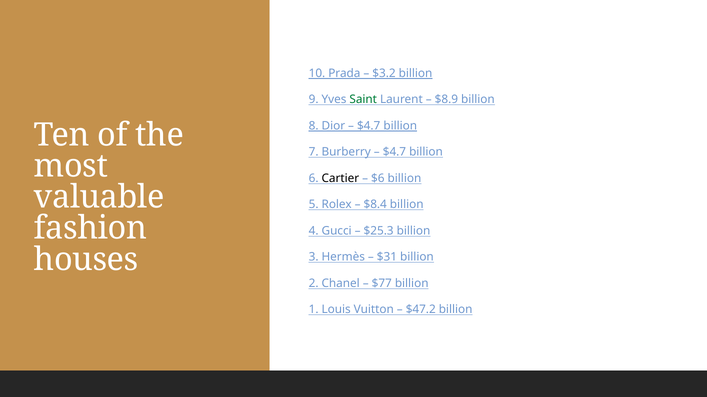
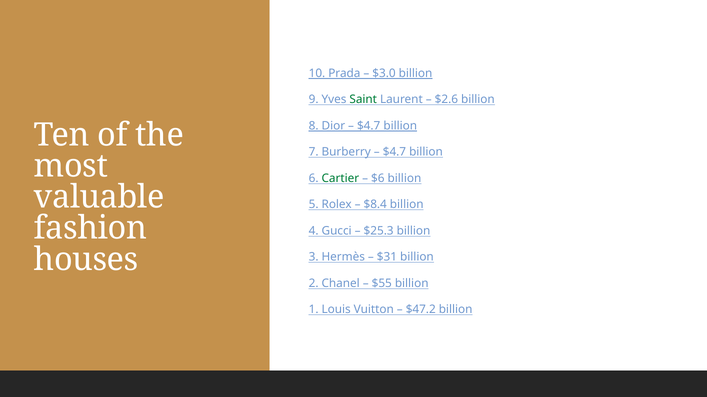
$3.2: $3.2 -> $3.0
$8.9: $8.9 -> $2.6
Cartier colour: black -> green
$77: $77 -> $55
